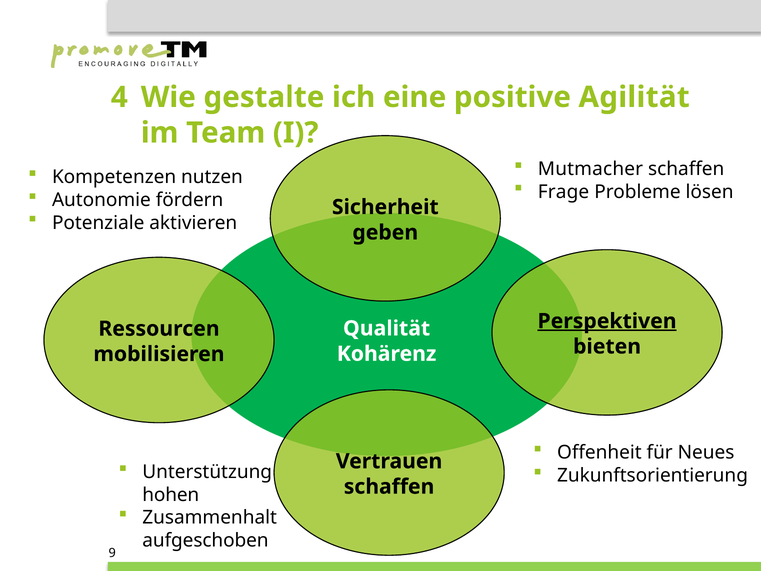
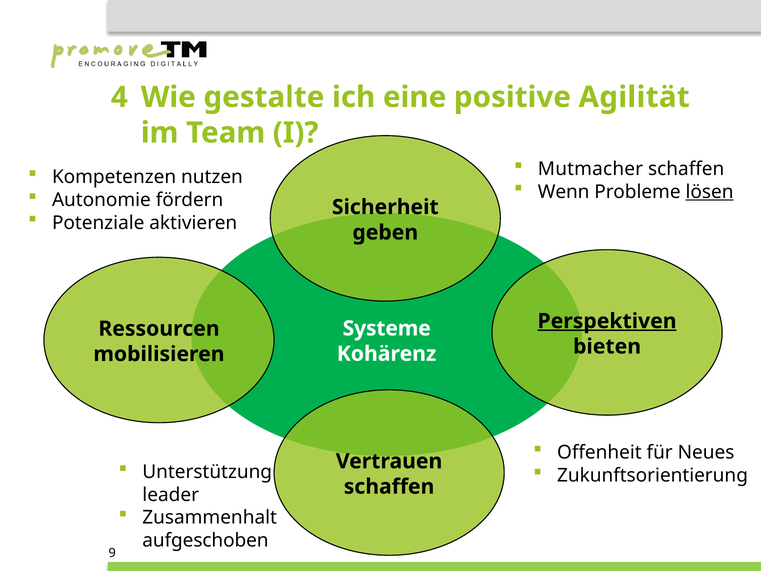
Frage: Frage -> Wenn
lösen underline: none -> present
Qualität: Qualität -> Systeme
hohen: hohen -> leader
